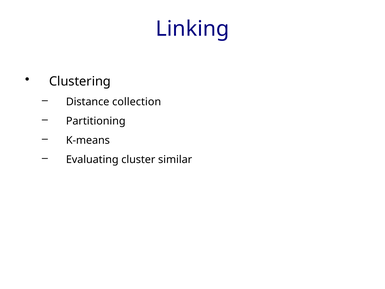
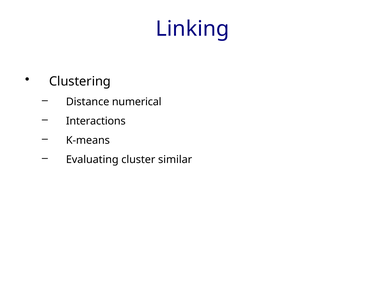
collection: collection -> numerical
Partitioning: Partitioning -> Interactions
